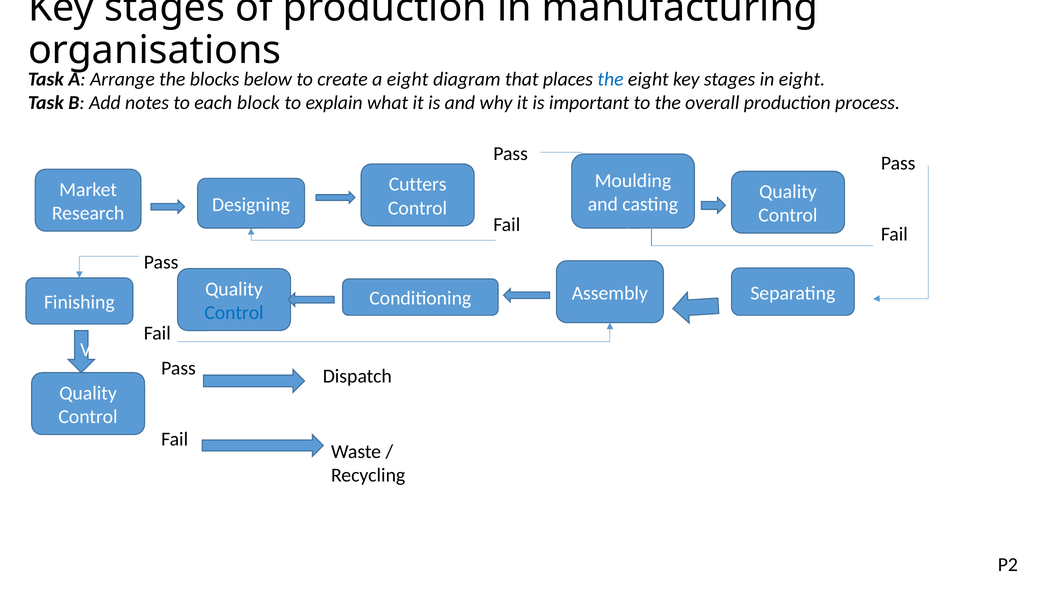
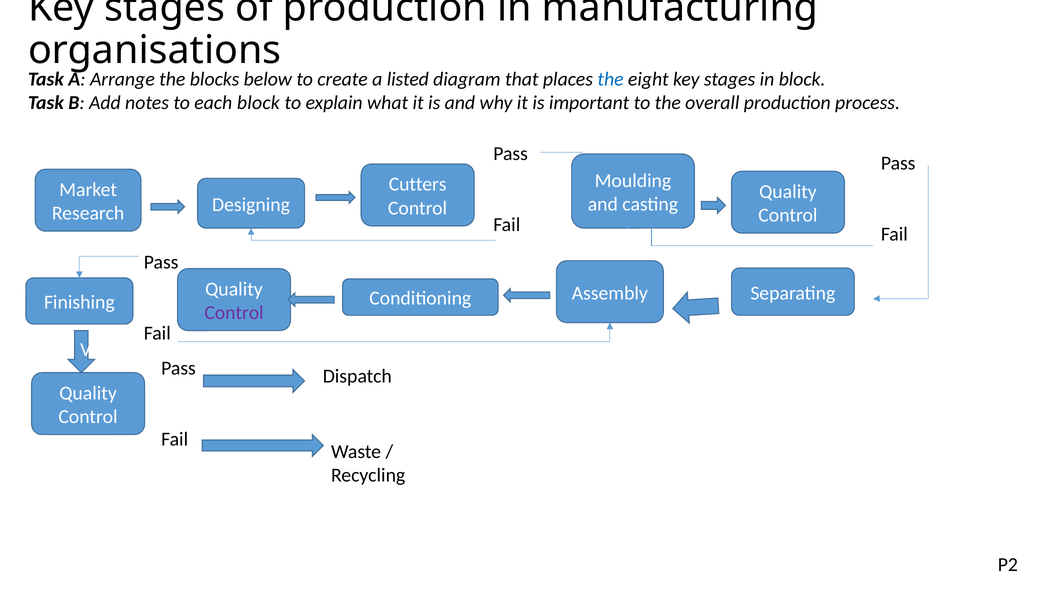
a eight: eight -> listed
in eight: eight -> block
Control at (234, 313) colour: blue -> purple
